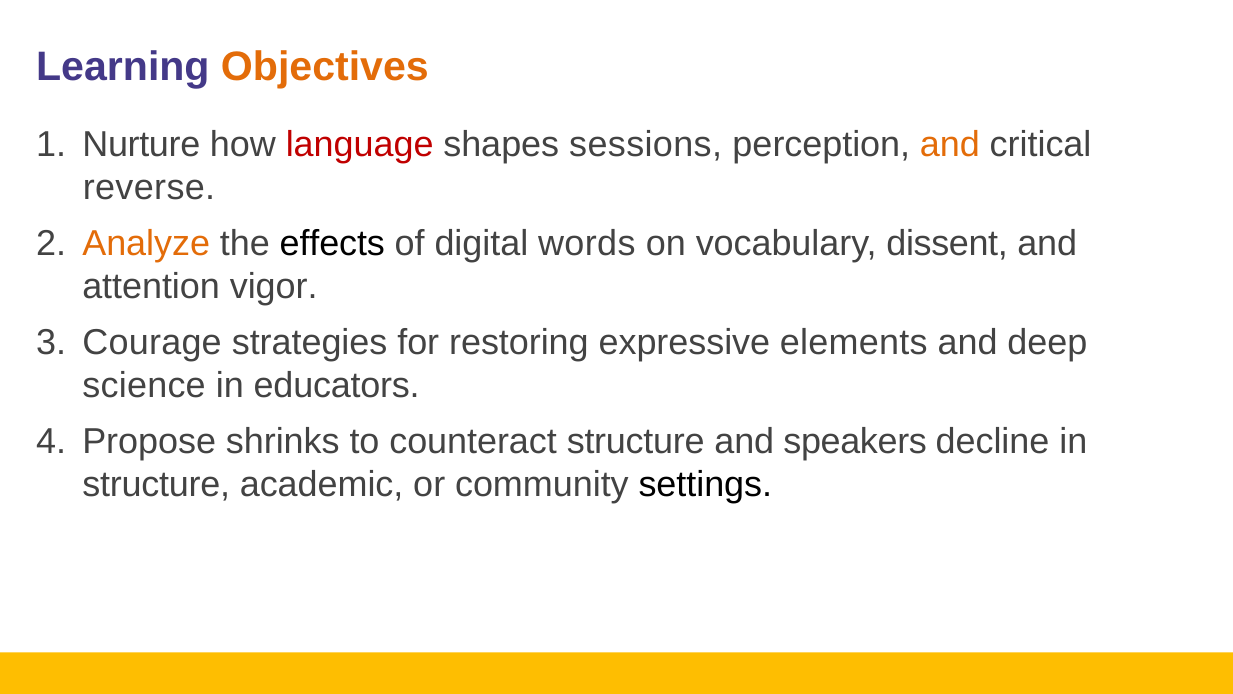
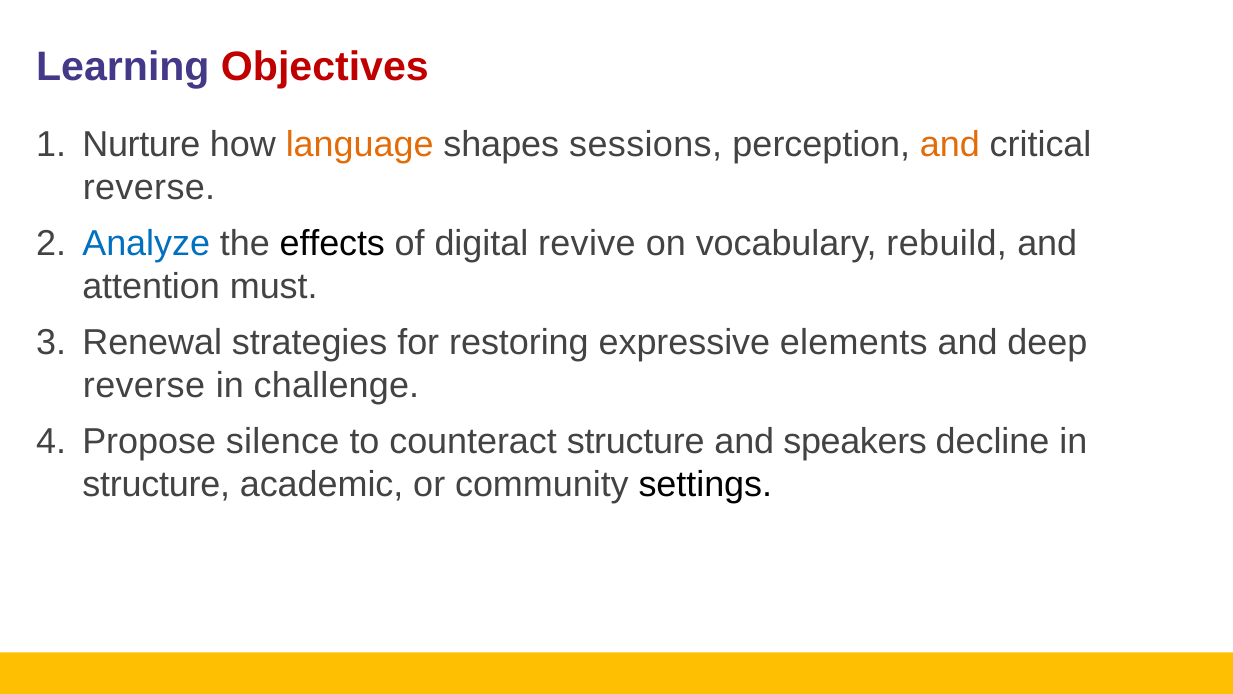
Objectives colour: orange -> red
language colour: red -> orange
Analyze colour: orange -> blue
words: words -> revive
dissent: dissent -> rebuild
vigor: vigor -> must
Courage: Courage -> Renewal
science at (144, 386): science -> reverse
educators: educators -> challenge
shrinks: shrinks -> silence
